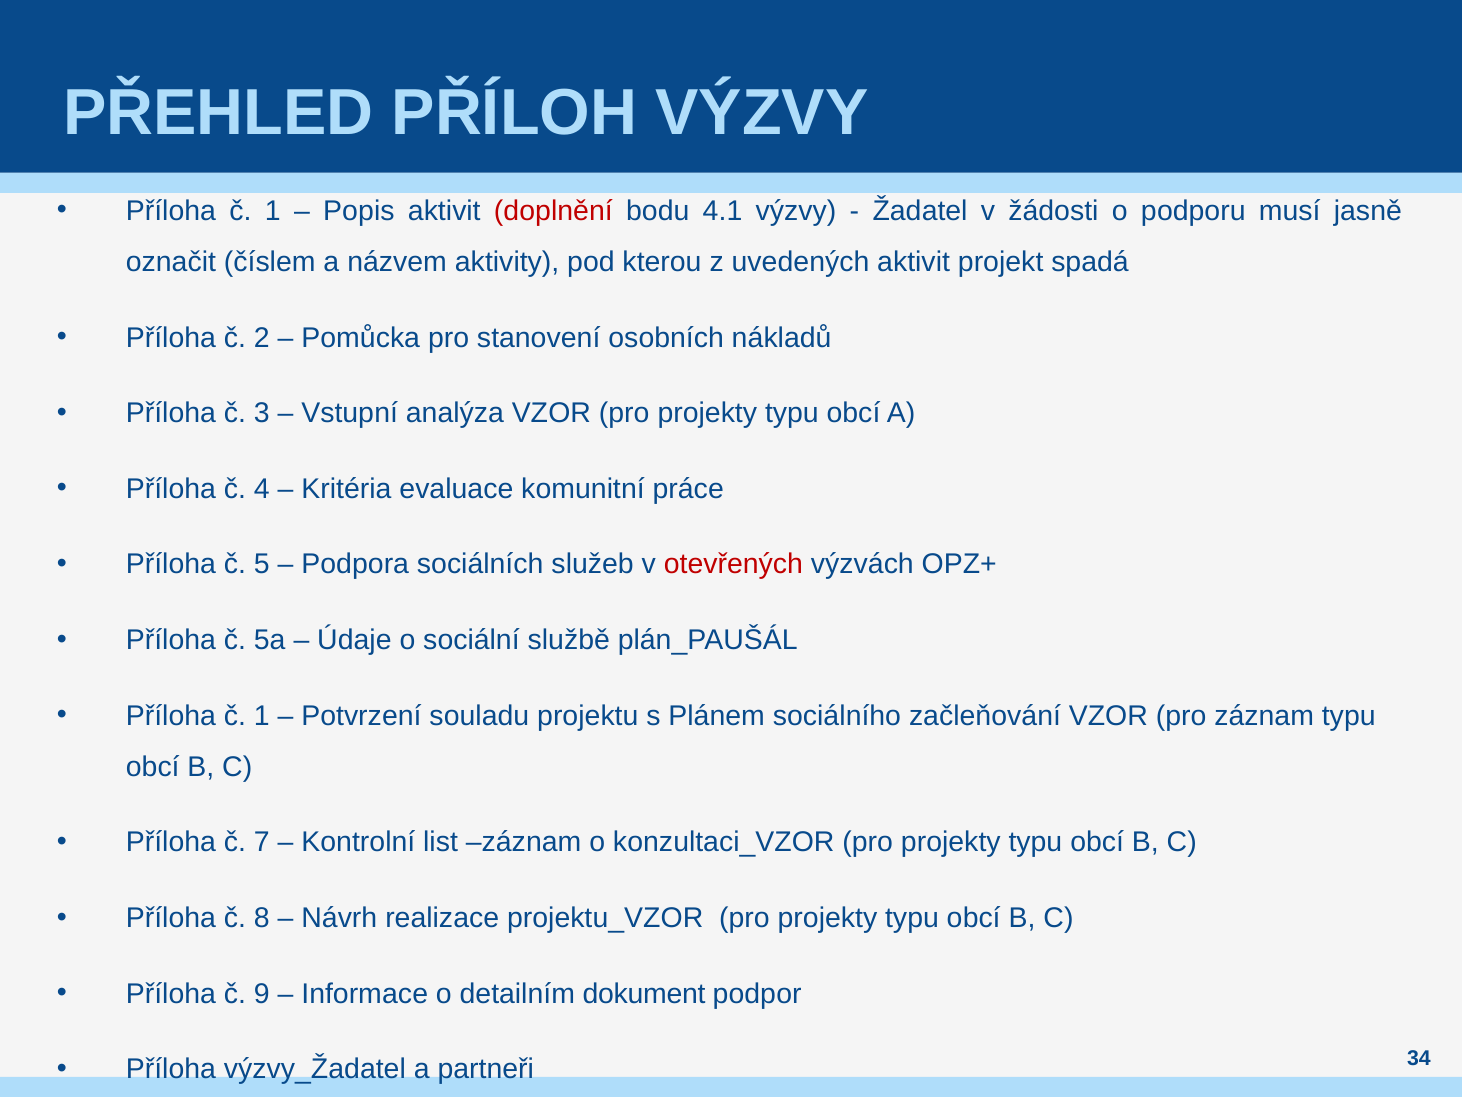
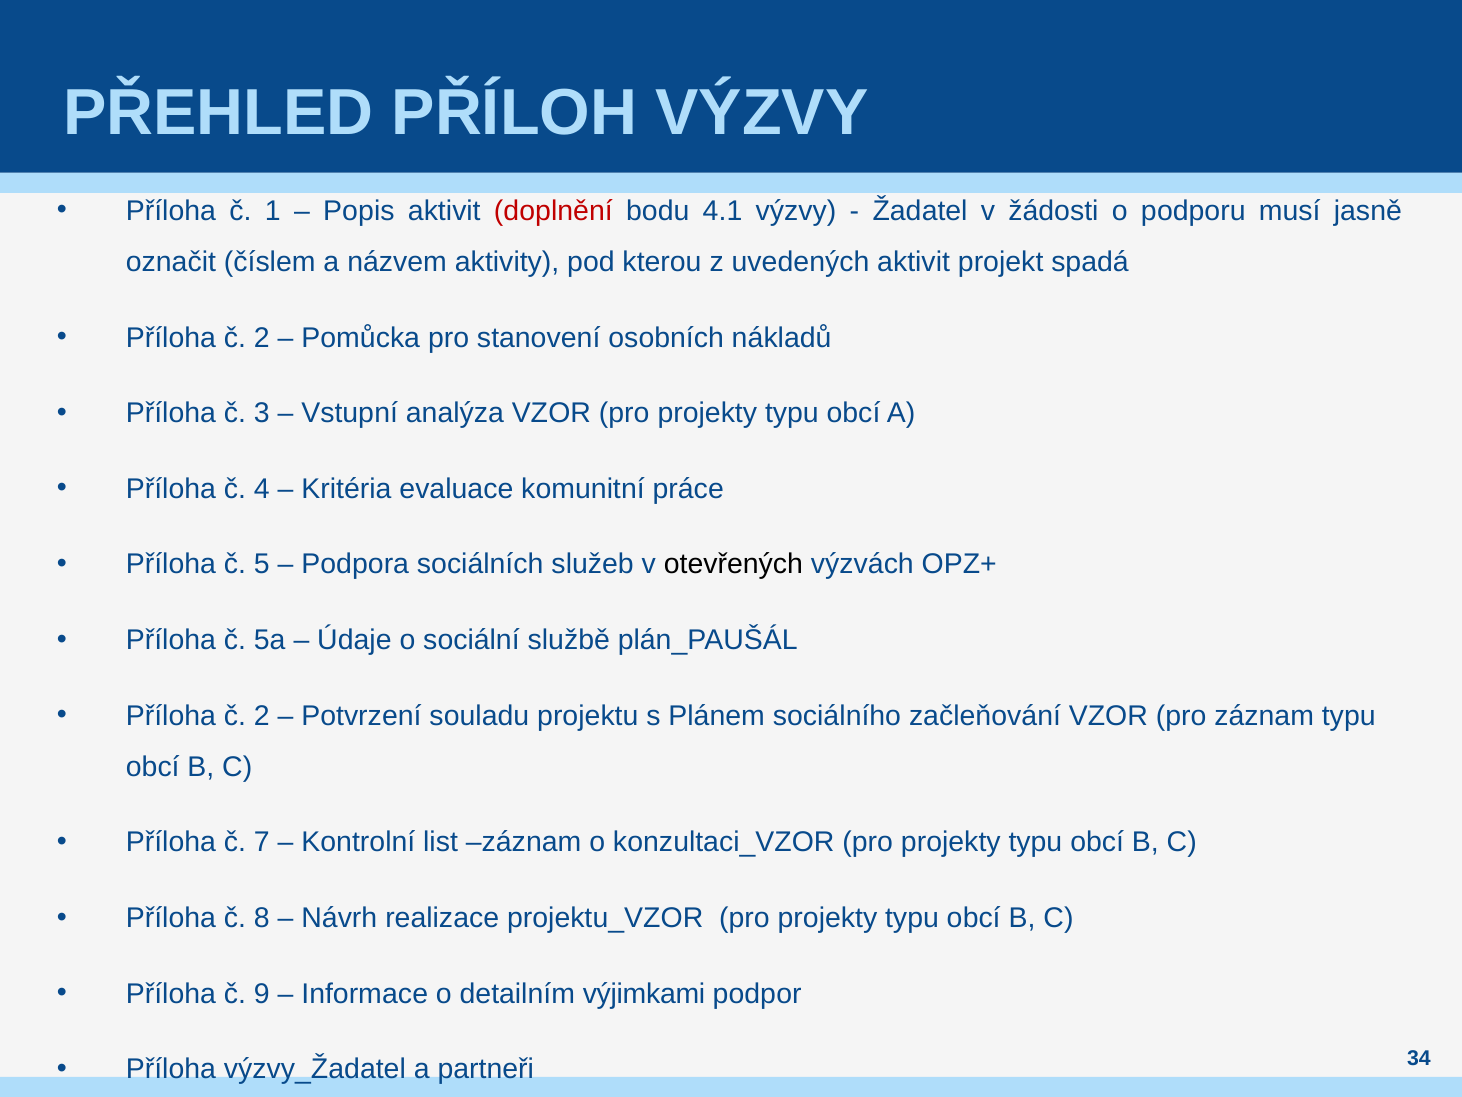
otevřených colour: red -> black
1 at (262, 715): 1 -> 2
dokument: dokument -> výjimkami
